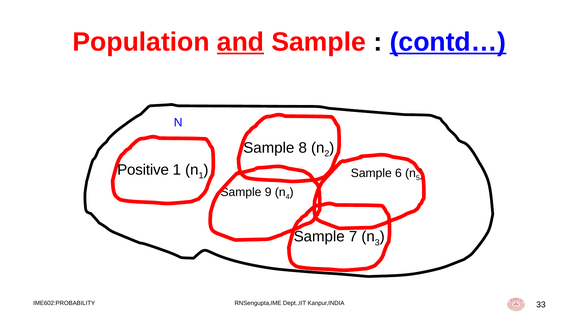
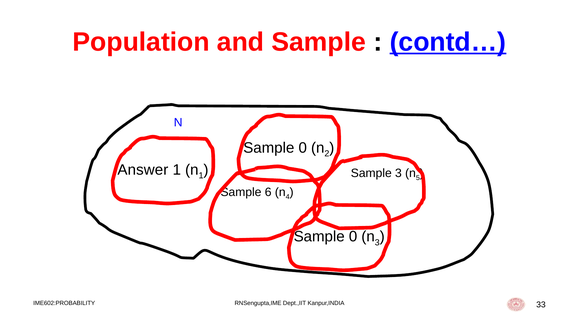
and underline: present -> none
8 at (303, 148): 8 -> 0
Positive: Positive -> Answer
Sample 6: 6 -> 3
9: 9 -> 6
7 at (353, 236): 7 -> 0
